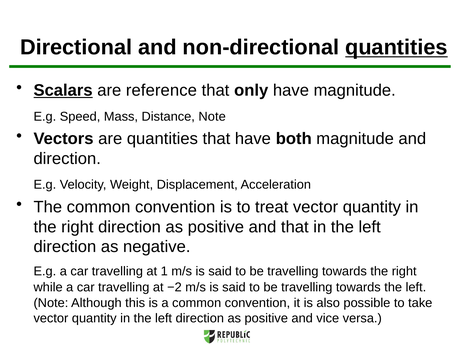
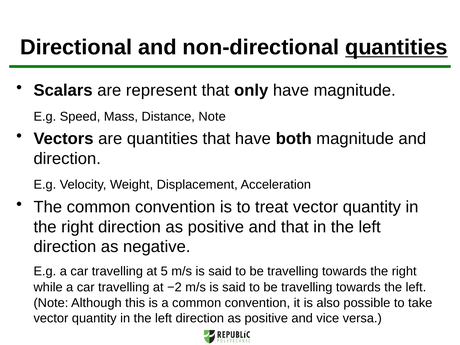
Scalars underline: present -> none
reference: reference -> represent
1: 1 -> 5
